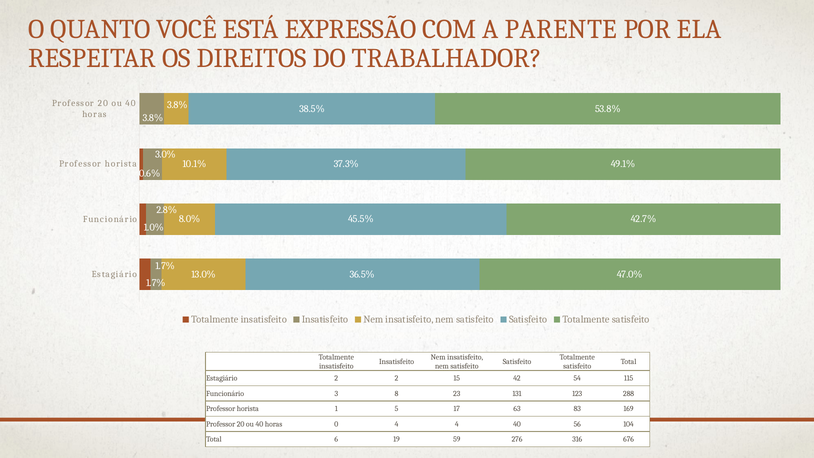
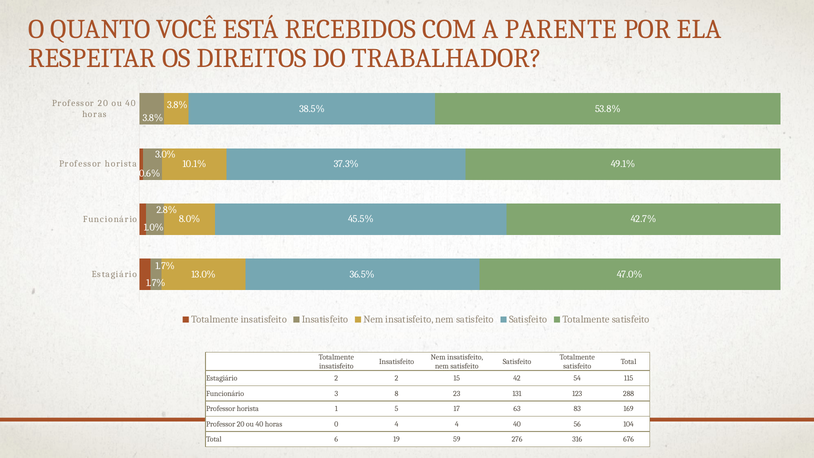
EXPRESSÃO: EXPRESSÃO -> RECEBIDOS
